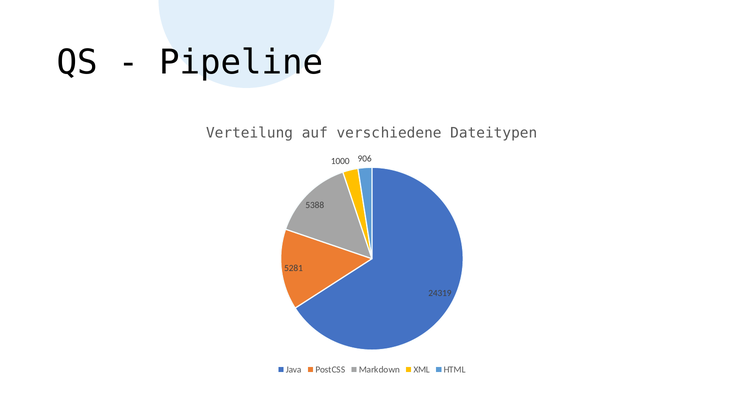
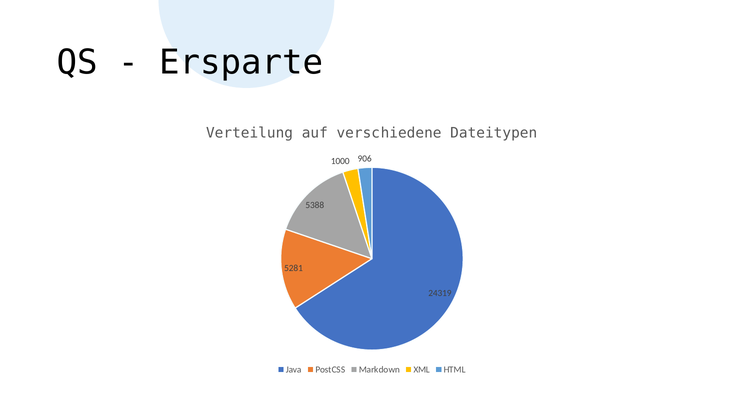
Pipeline: Pipeline -> Ersparte
